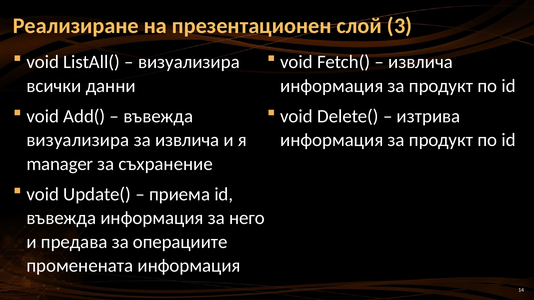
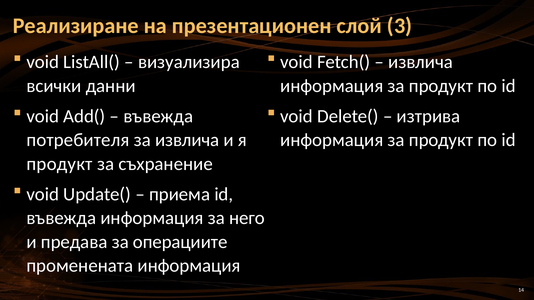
визуализира at (78, 140): визуализира -> потребителя
manager at (60, 164): manager -> продукт
